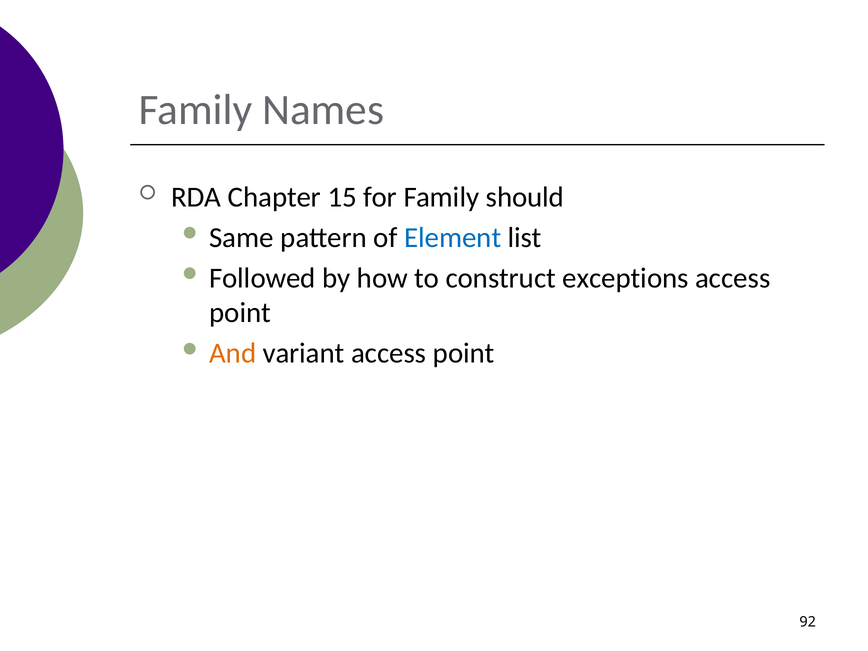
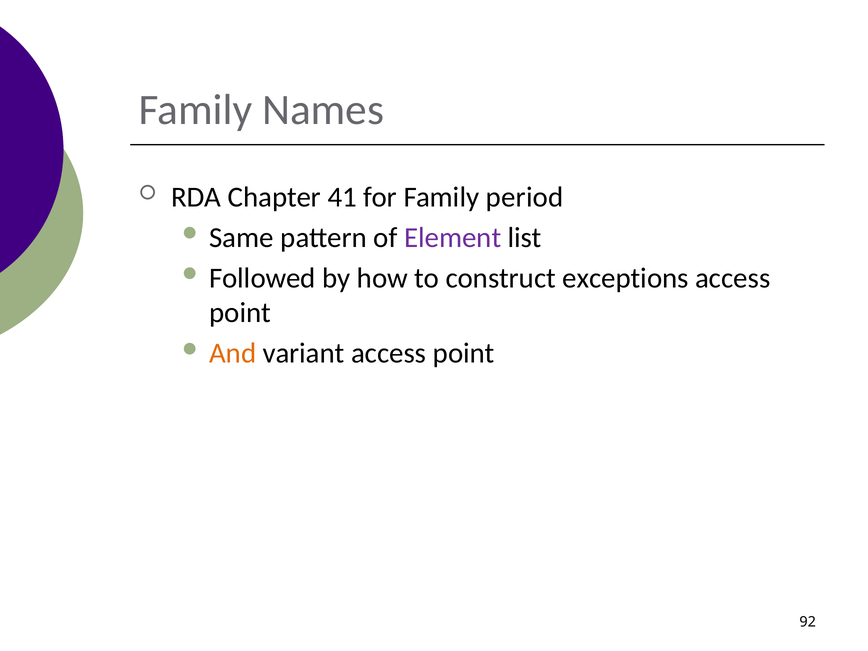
15: 15 -> 41
should: should -> period
Element colour: blue -> purple
